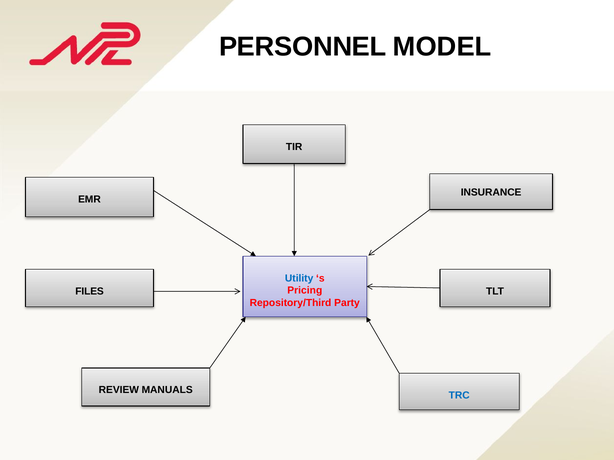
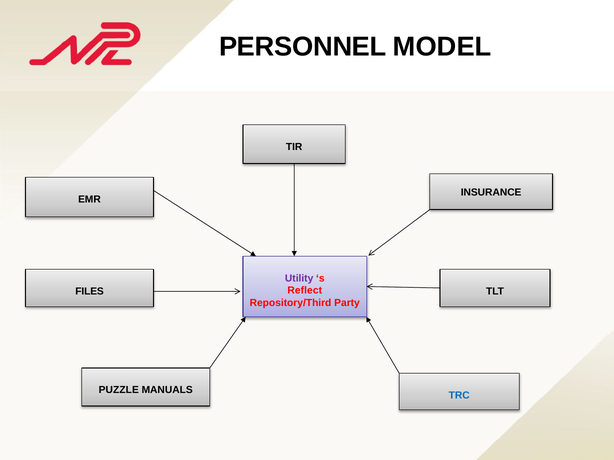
Utility colour: blue -> purple
Pricing: Pricing -> Reflect
REVIEW: REVIEW -> PUZZLE
